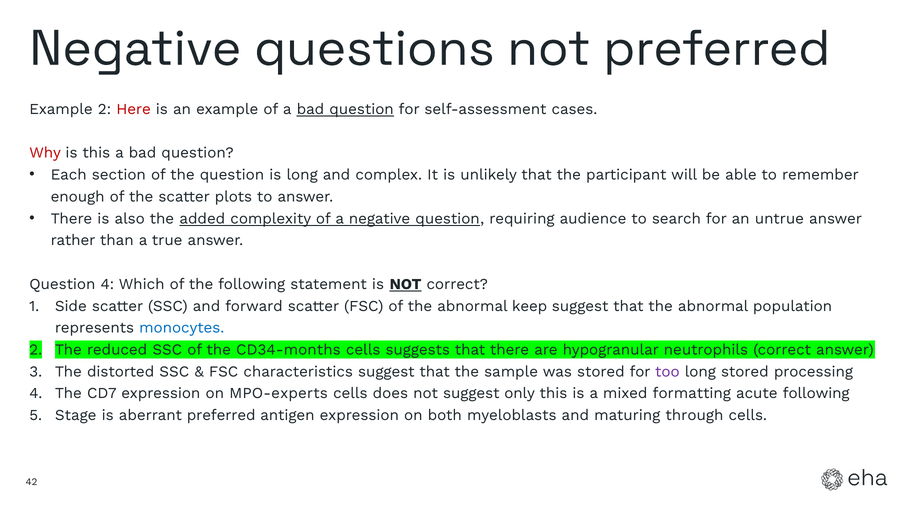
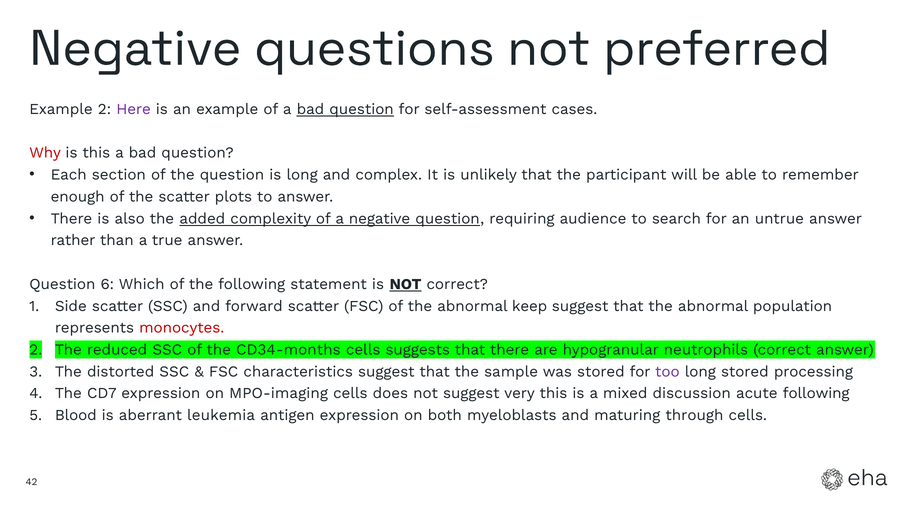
Here colour: red -> purple
Question 4: 4 -> 6
monocytes colour: blue -> red
MPO-experts: MPO-experts -> MPO-imaging
only: only -> very
formatting: formatting -> discussion
Stage: Stage -> Blood
aberrant preferred: preferred -> leukemia
